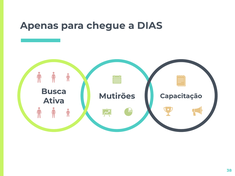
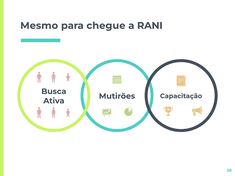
Apenas: Apenas -> Mesmo
DIAS: DIAS -> RANI
